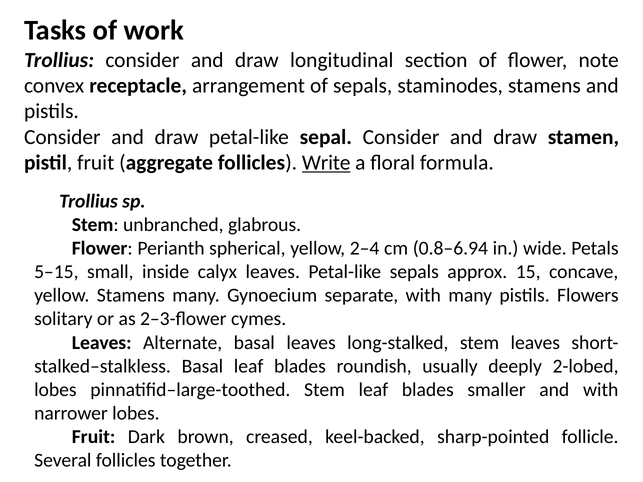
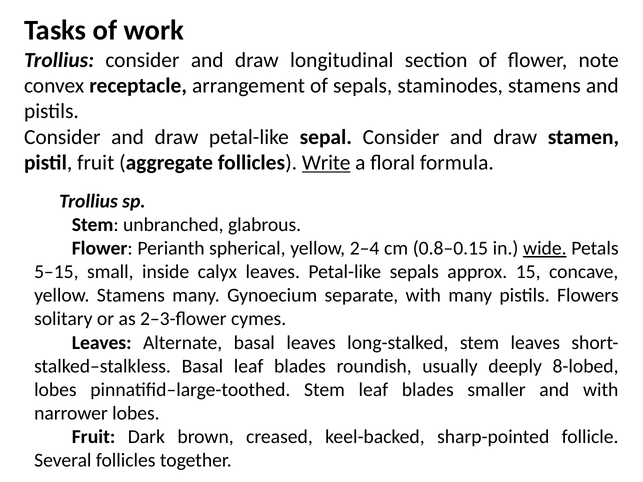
0.8–6.94: 0.8–6.94 -> 0.8–0.15
wide underline: none -> present
2-lobed: 2-lobed -> 8-lobed
